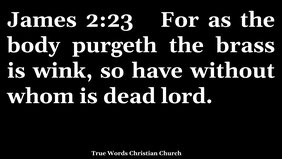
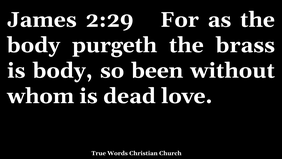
2:23: 2:23 -> 2:29
is wink: wink -> body
have: have -> been
lord: lord -> love
